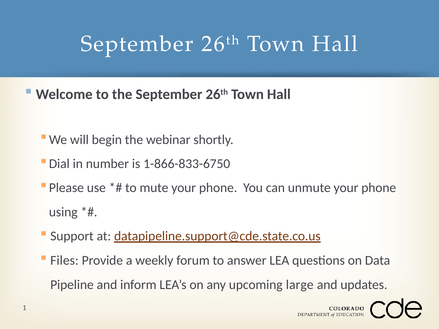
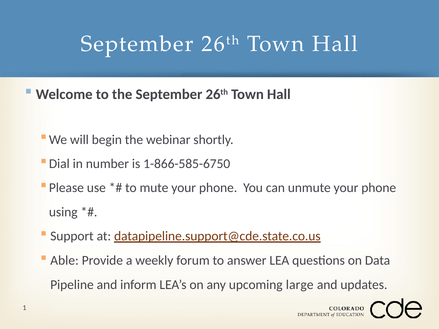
1-866-833-6750: 1-866-833-6750 -> 1-866-585-6750
Files: Files -> Able
